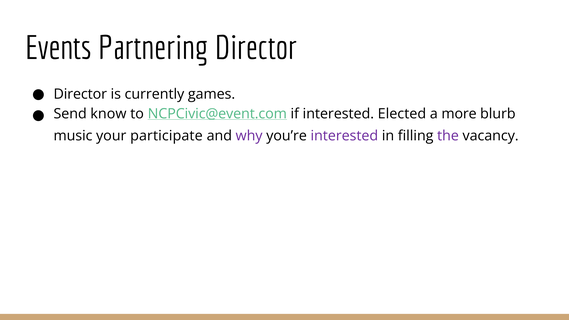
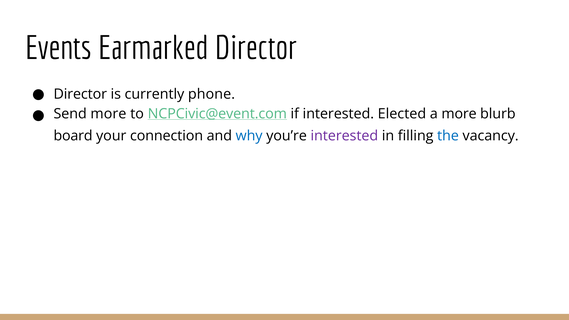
Partnering: Partnering -> Earmarked
games: games -> phone
Send know: know -> more
music: music -> board
participate: participate -> connection
why colour: purple -> blue
the colour: purple -> blue
